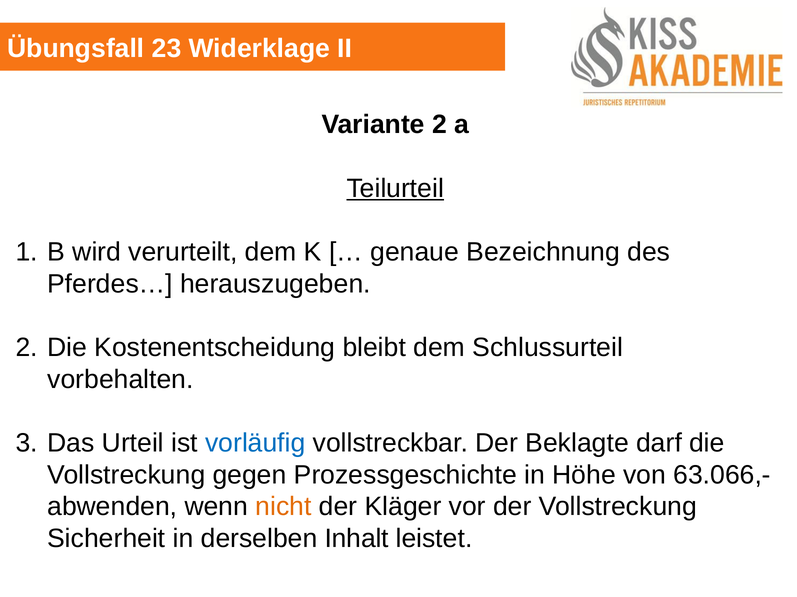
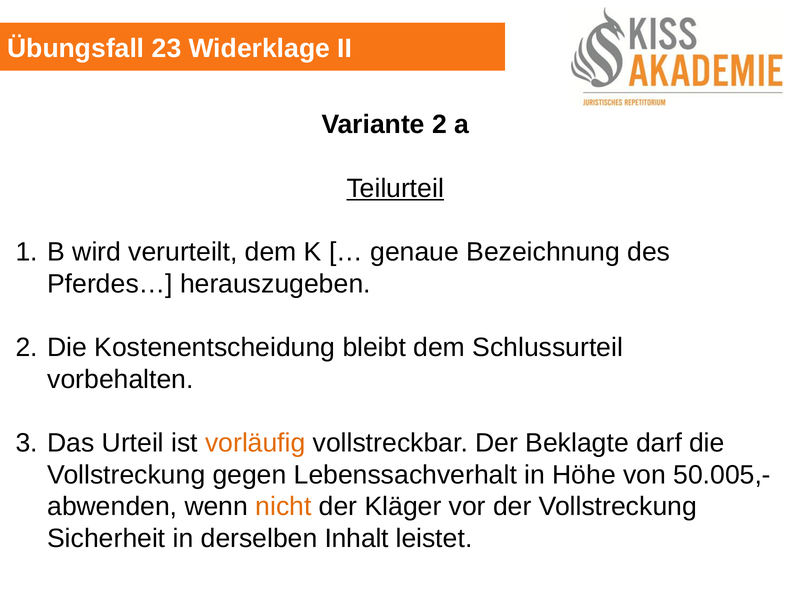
vorläufig colour: blue -> orange
Prozessgeschichte: Prozessgeschichte -> Lebenssachverhalt
63.066,-: 63.066,- -> 50.005,-
